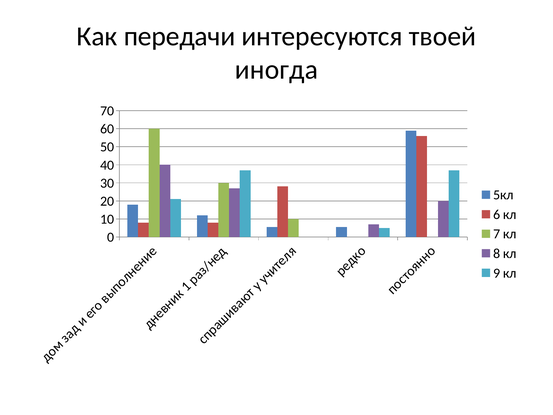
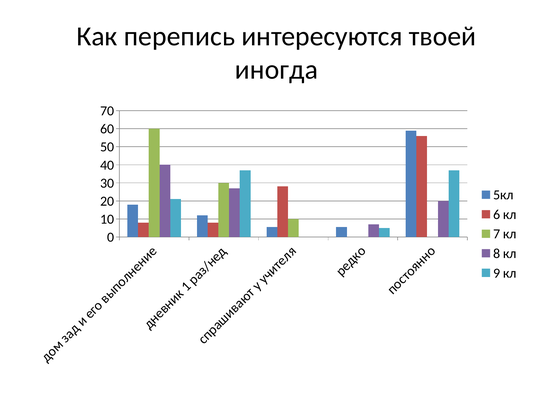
передачи: передачи -> перепись
